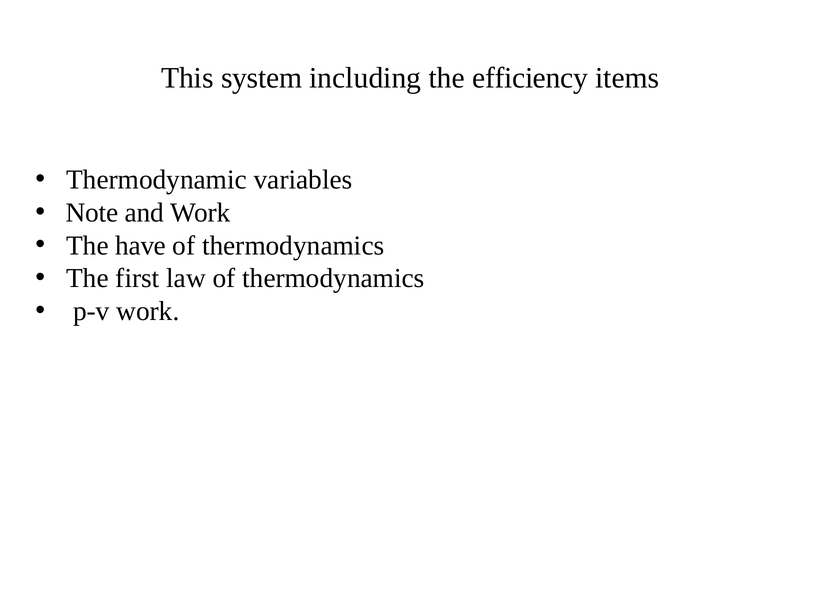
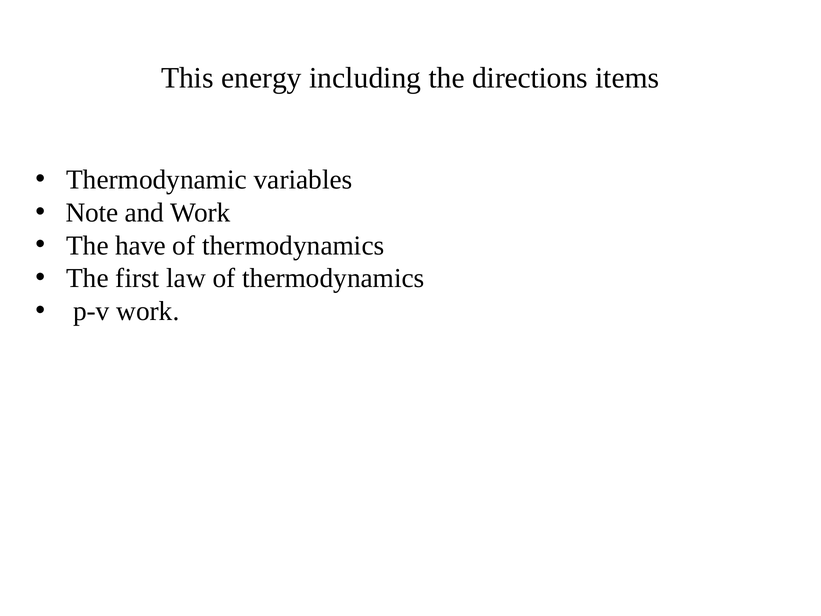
system: system -> energy
efficiency: efficiency -> directions
